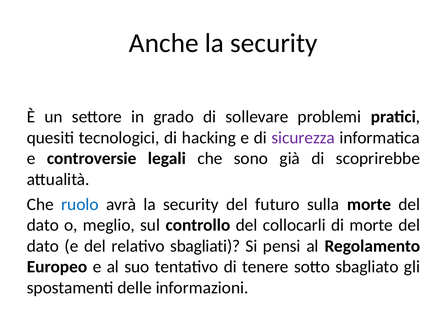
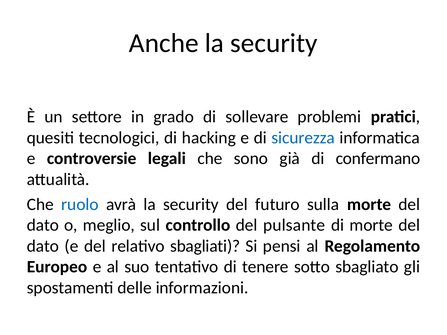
sicurezza colour: purple -> blue
scoprirebbe: scoprirebbe -> confermano
collocarli: collocarli -> pulsante
